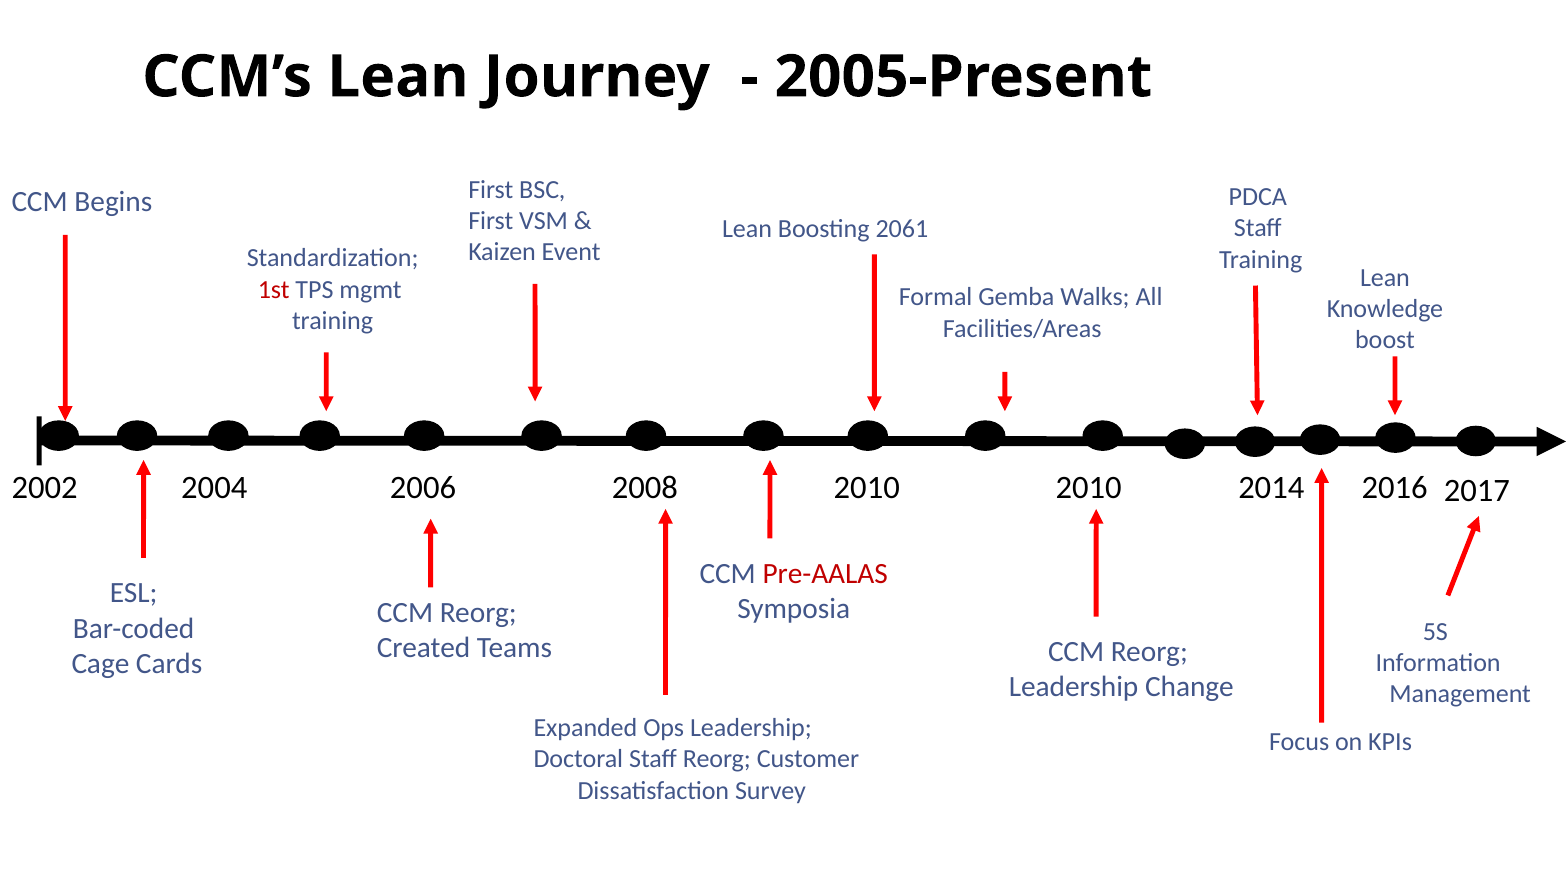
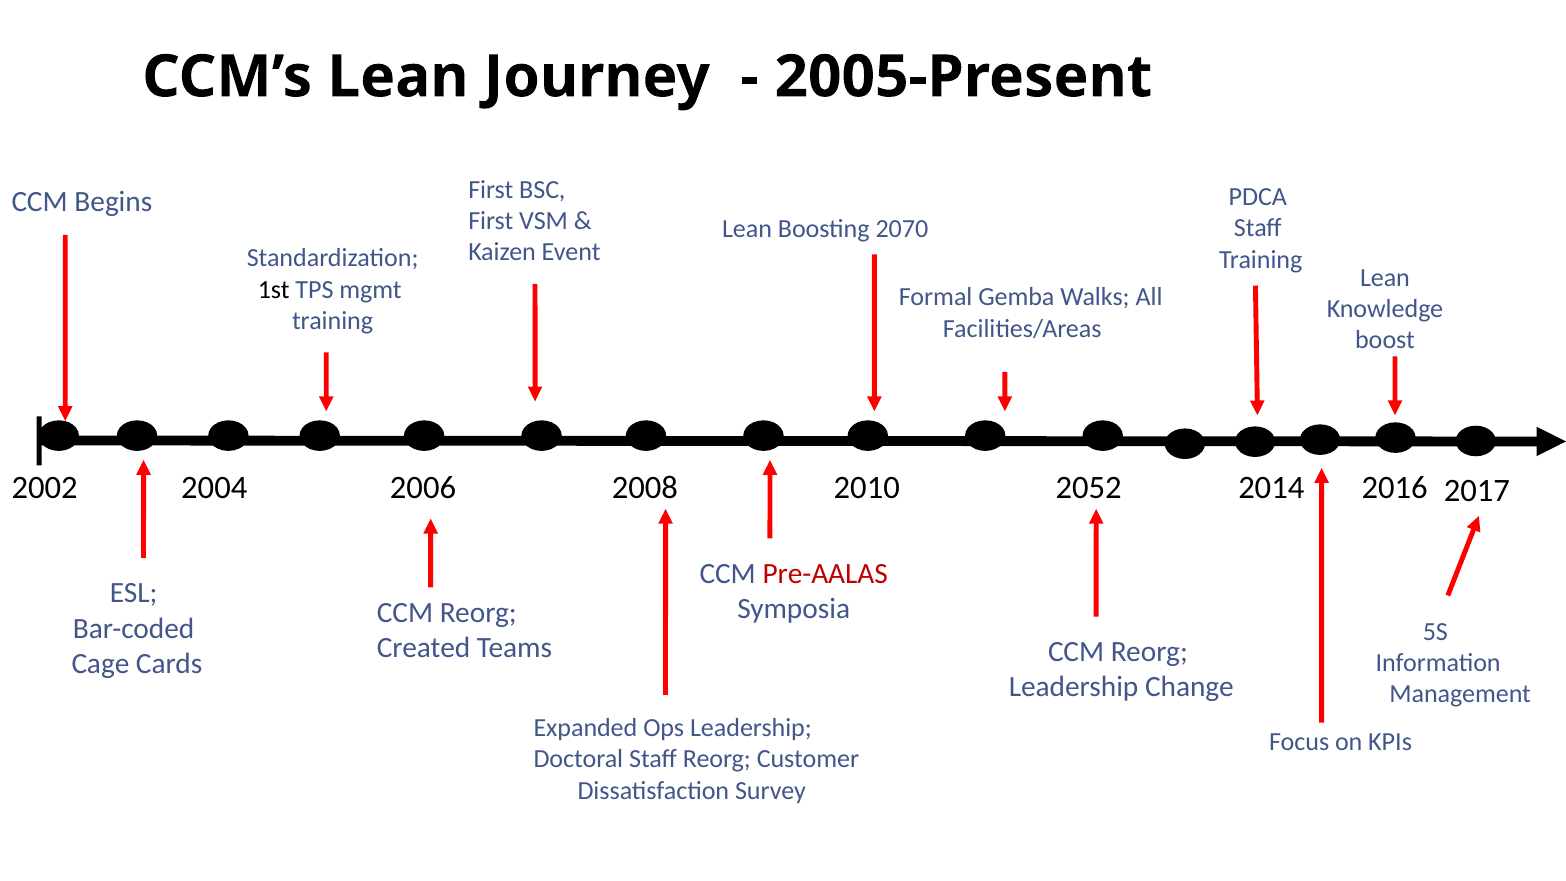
2061: 2061 -> 2070
1st colour: red -> black
2010 at (1089, 488): 2010 -> 2052
